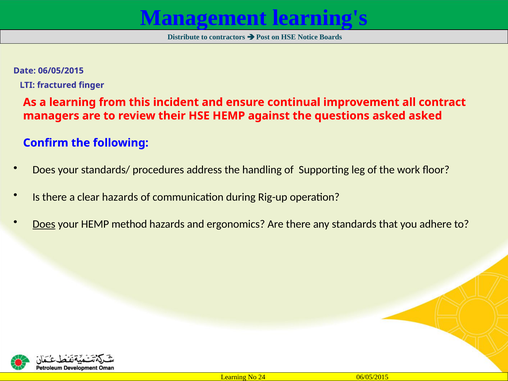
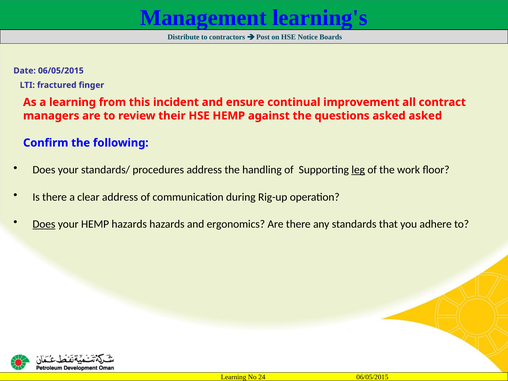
leg underline: none -> present
clear hazards: hazards -> address
HEMP method: method -> hazards
